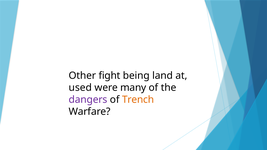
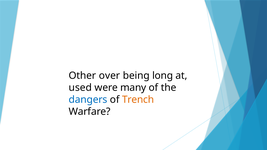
fight: fight -> over
land: land -> long
dangers colour: purple -> blue
